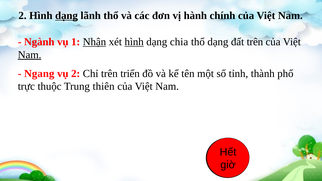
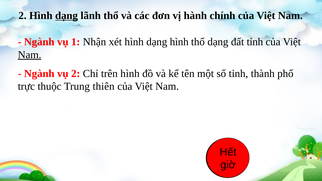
Nhận underline: present -> none
hình at (134, 42) underline: present -> none
dạng chia: chia -> hình
đất trên: trên -> tỉnh
Ngang at (39, 74): Ngang -> Ngành
trên triển: triển -> hình
